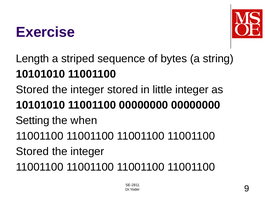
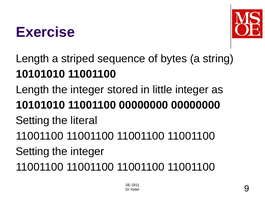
Stored at (32, 89): Stored -> Length
when: when -> literal
Stored at (32, 151): Stored -> Setting
